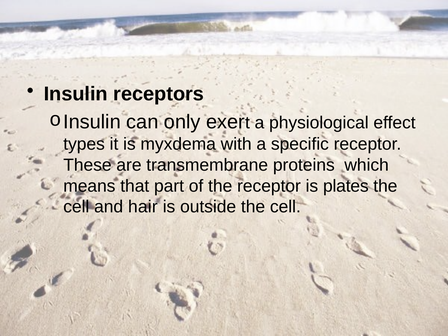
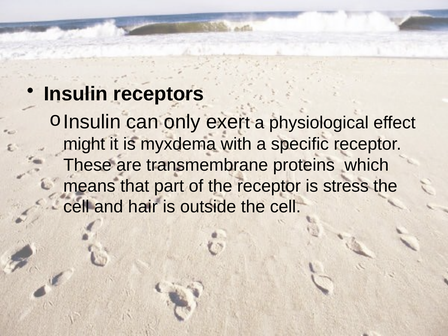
types: types -> might
plates: plates -> stress
